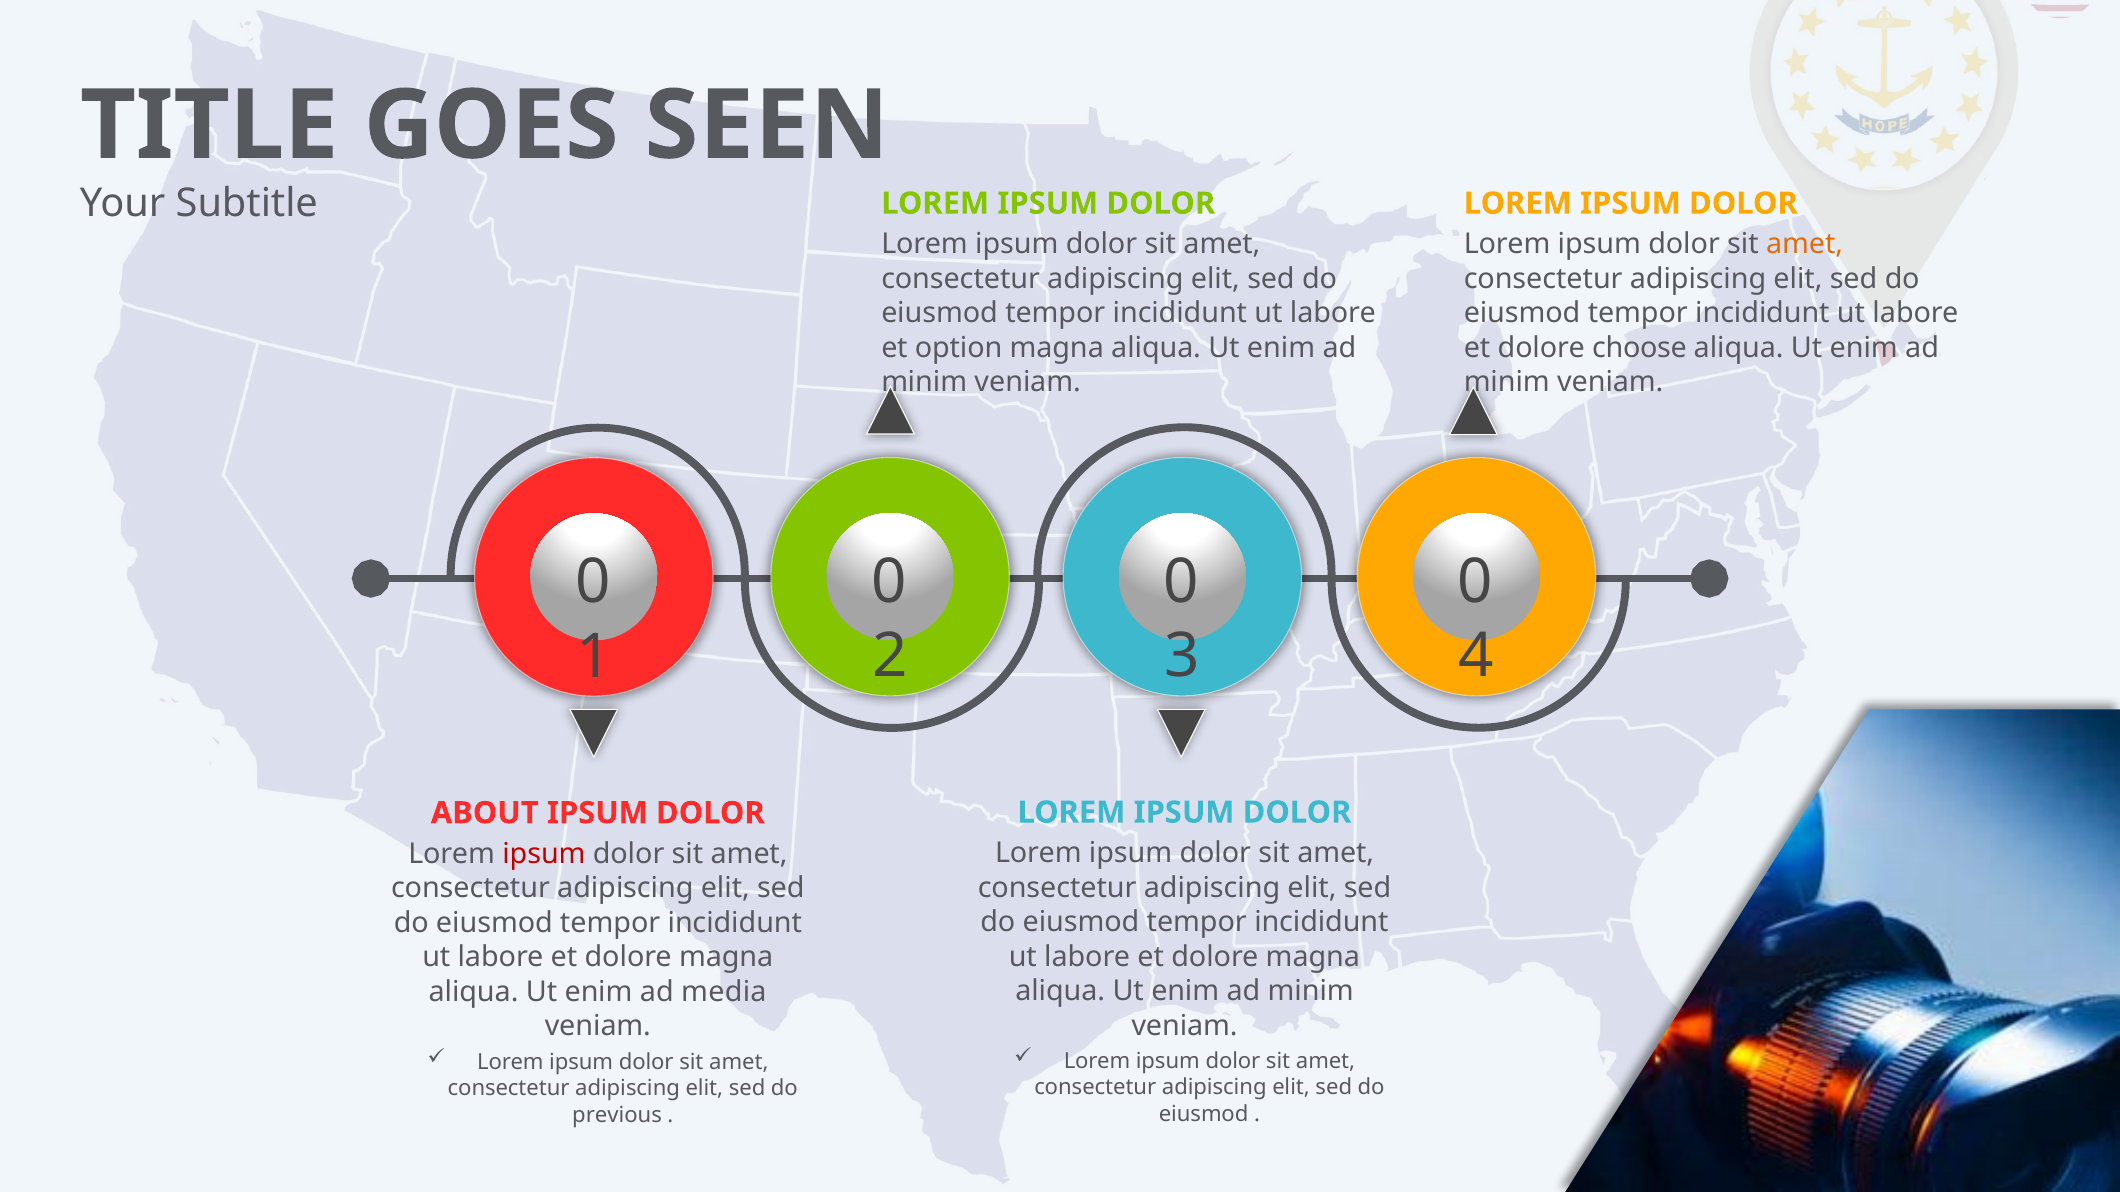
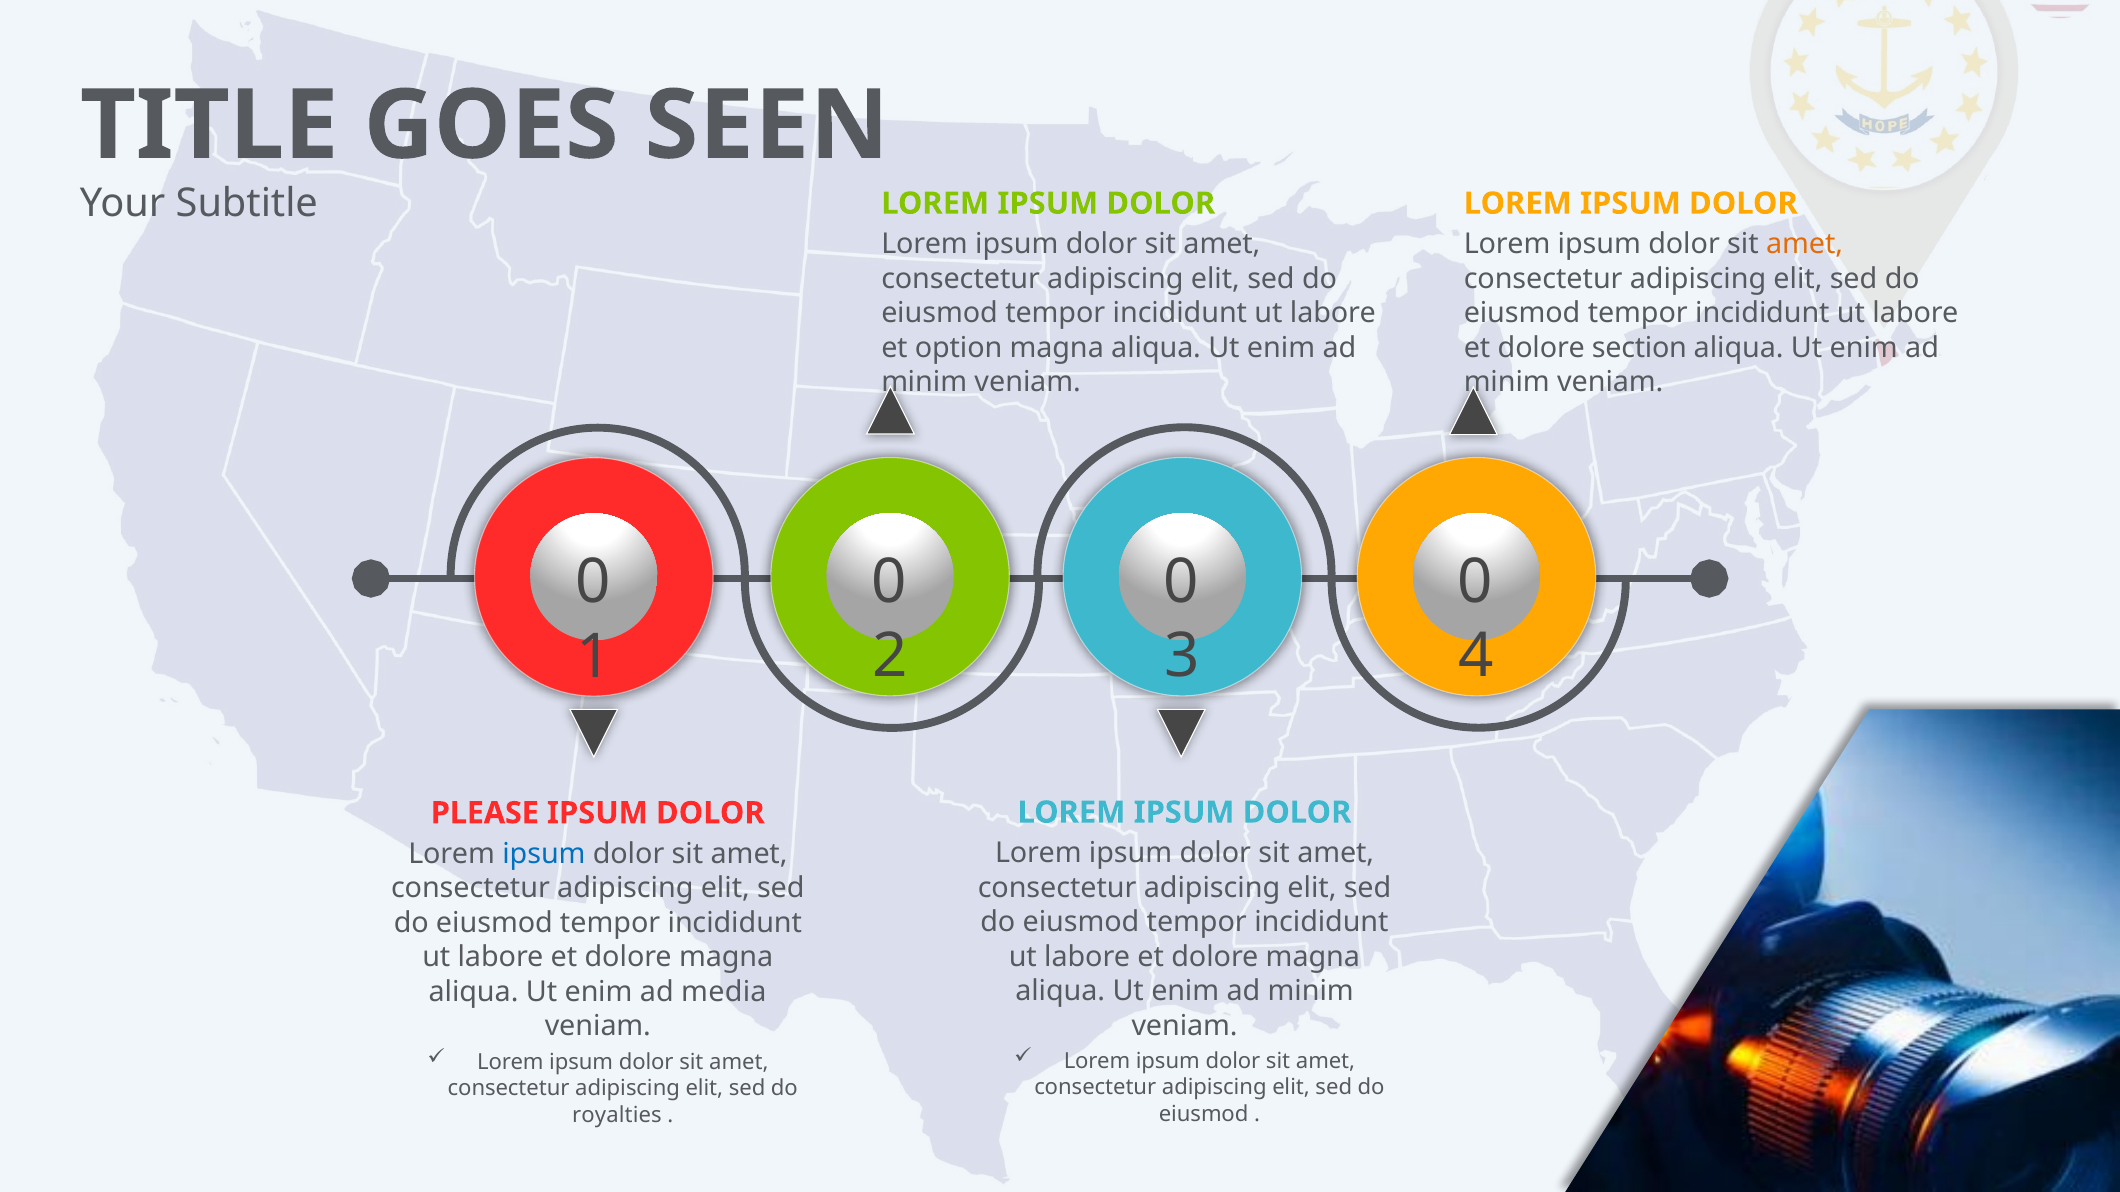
choose: choose -> section
ABOUT: ABOUT -> PLEASE
ipsum at (544, 854) colour: red -> blue
previous: previous -> royalties
